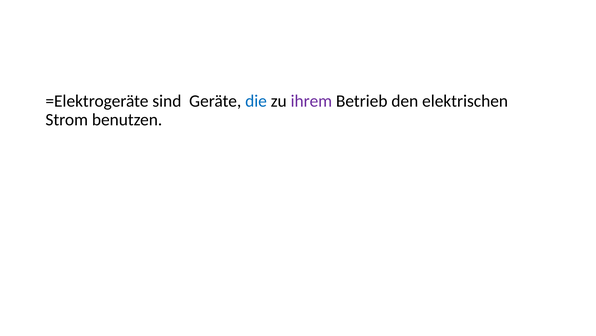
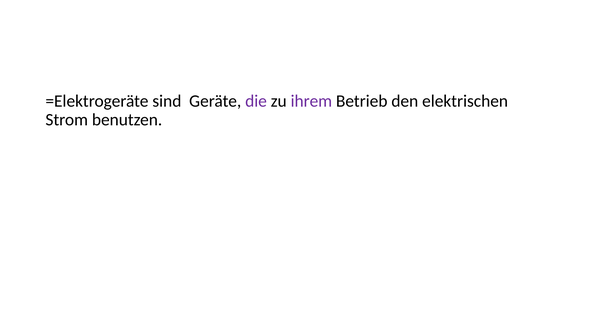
die colour: blue -> purple
